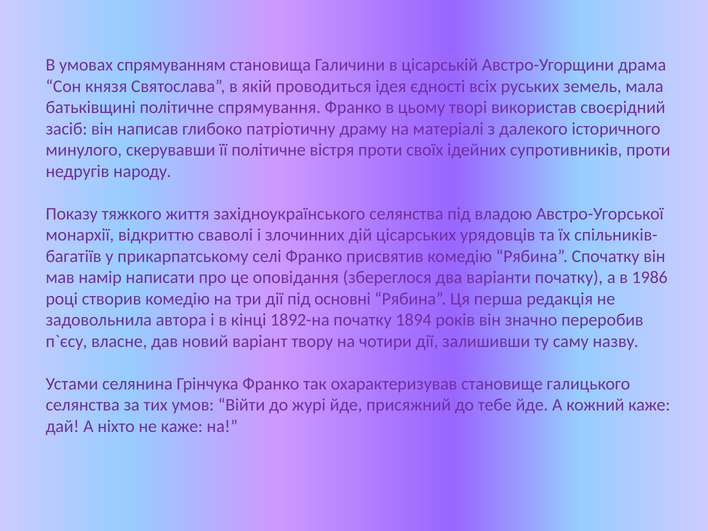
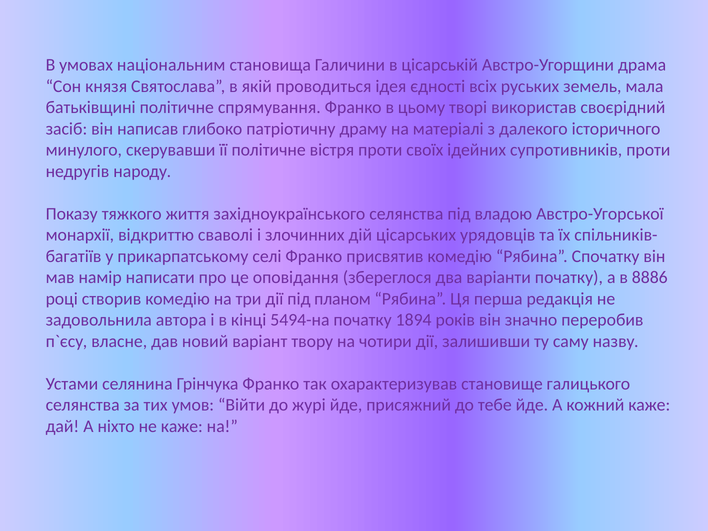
спрямуванням: спрямуванням -> національним
1986: 1986 -> 8886
основні: основні -> планом
1892-на: 1892-на -> 5494-на
